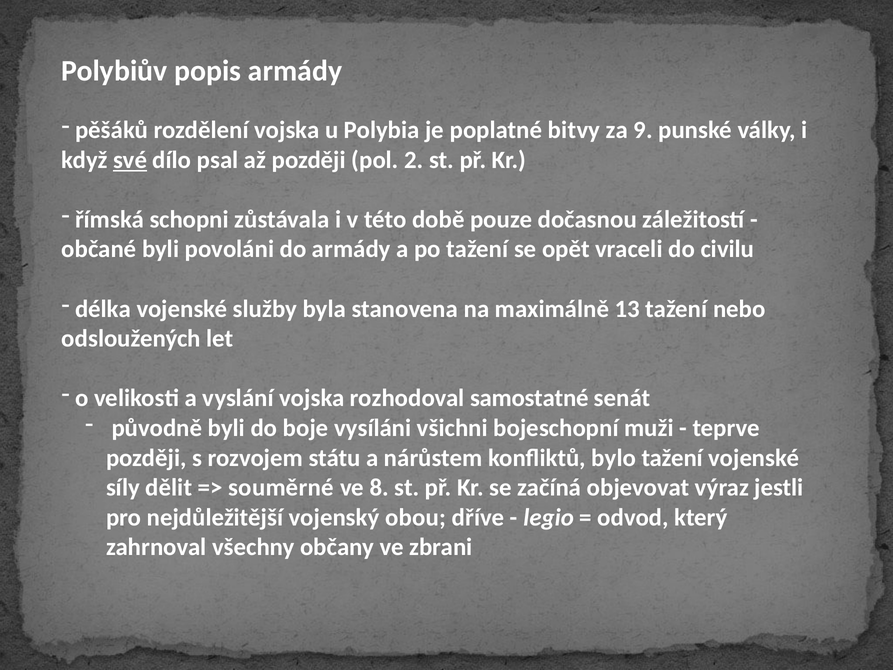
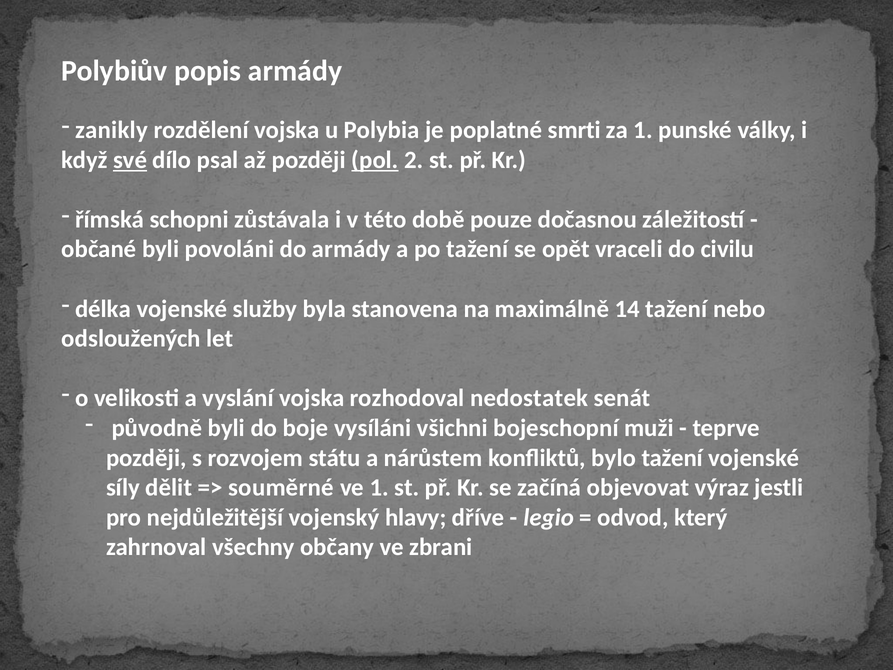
pěšáků: pěšáků -> zanikly
bitvy: bitvy -> smrti
za 9: 9 -> 1
pol underline: none -> present
13: 13 -> 14
samostatné: samostatné -> nedostatek
ve 8: 8 -> 1
obou: obou -> hlavy
